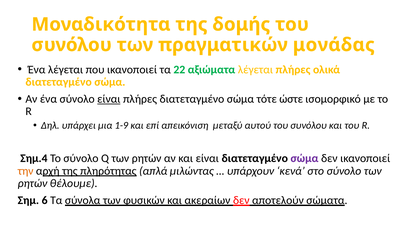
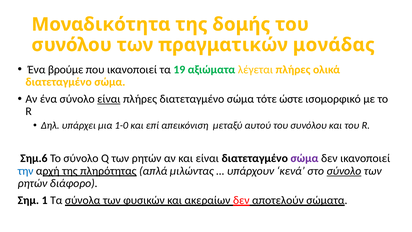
Ένα λέγεται: λέγεται -> βρούμε
22: 22 -> 19
1-9: 1-9 -> 1-0
Σημ.4: Σημ.4 -> Σημ.6
την colour: orange -> blue
σύνολο at (344, 171) underline: none -> present
θέλουμε: θέλουμε -> διάφορο
6: 6 -> 1
